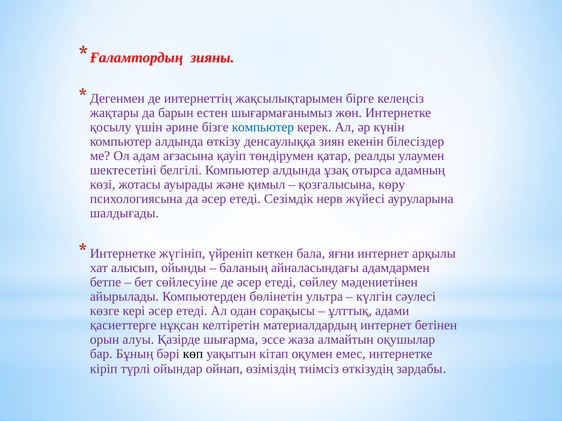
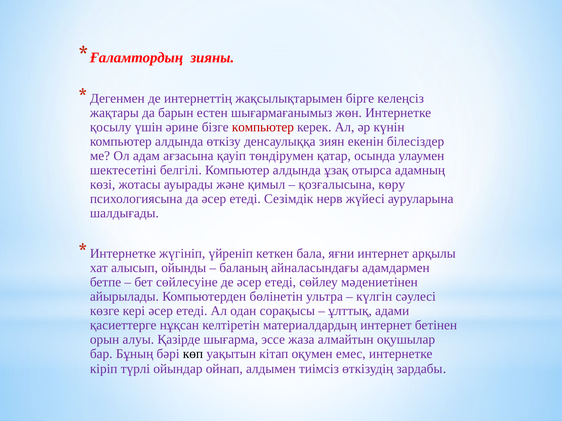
компьютер at (263, 127) colour: blue -> red
реалды: реалды -> осында
өзіміздің: өзіміздің -> алдымен
